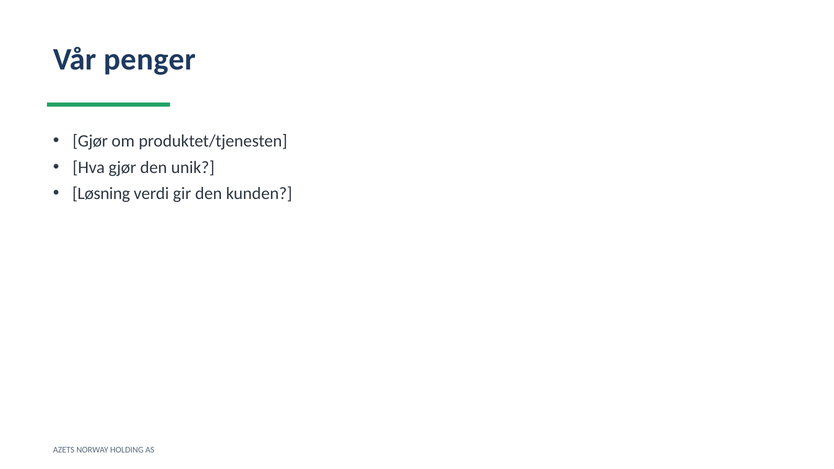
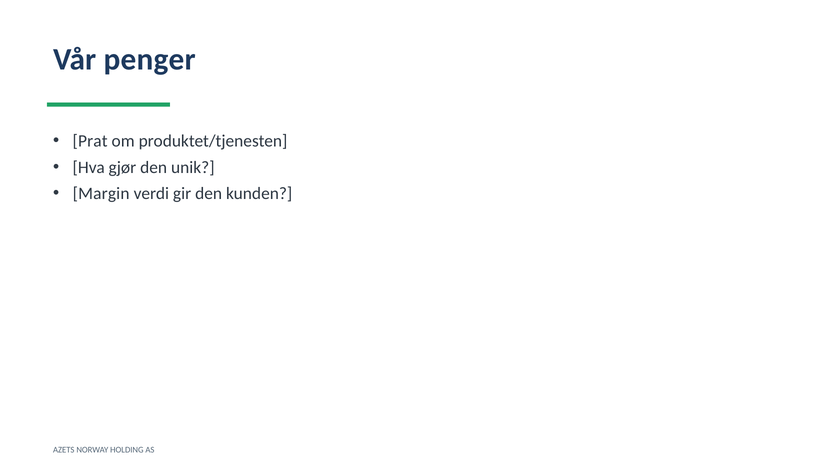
Gjør at (90, 141): Gjør -> Prat
Løsning: Løsning -> Margin
